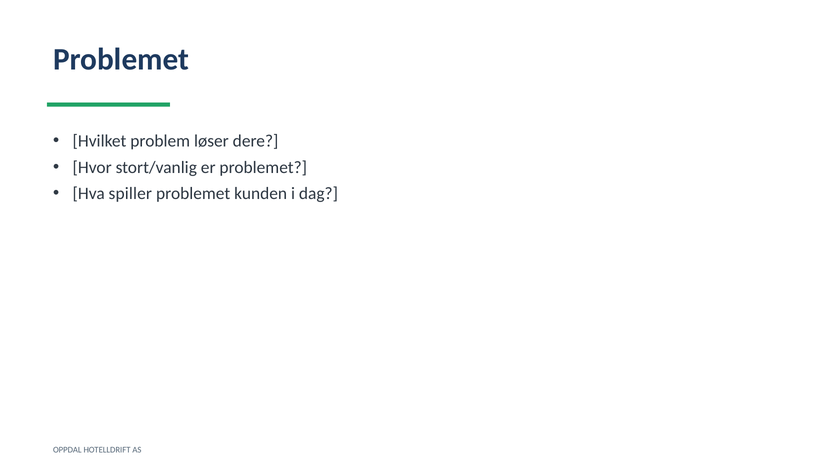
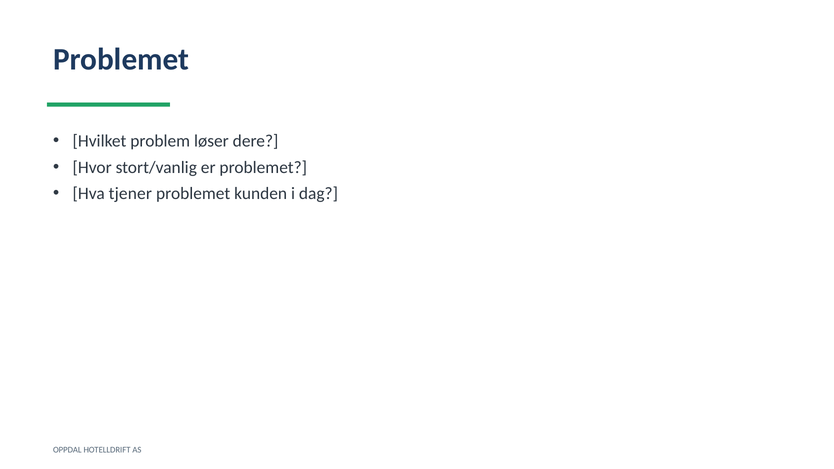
spiller: spiller -> tjener
